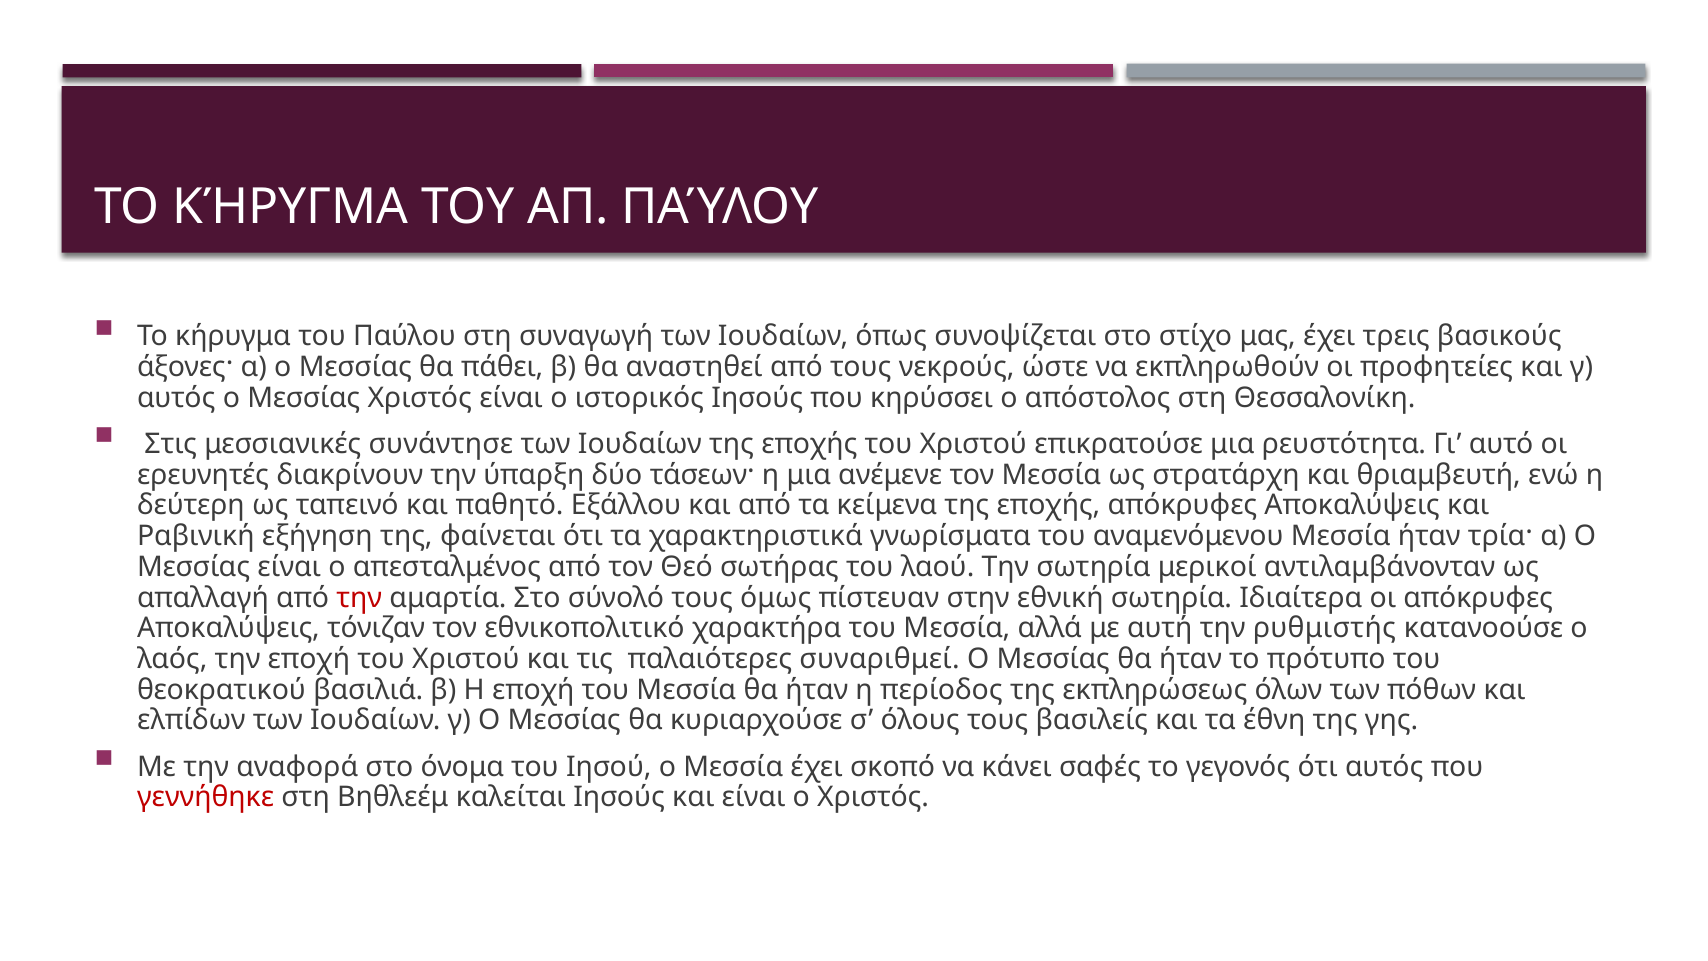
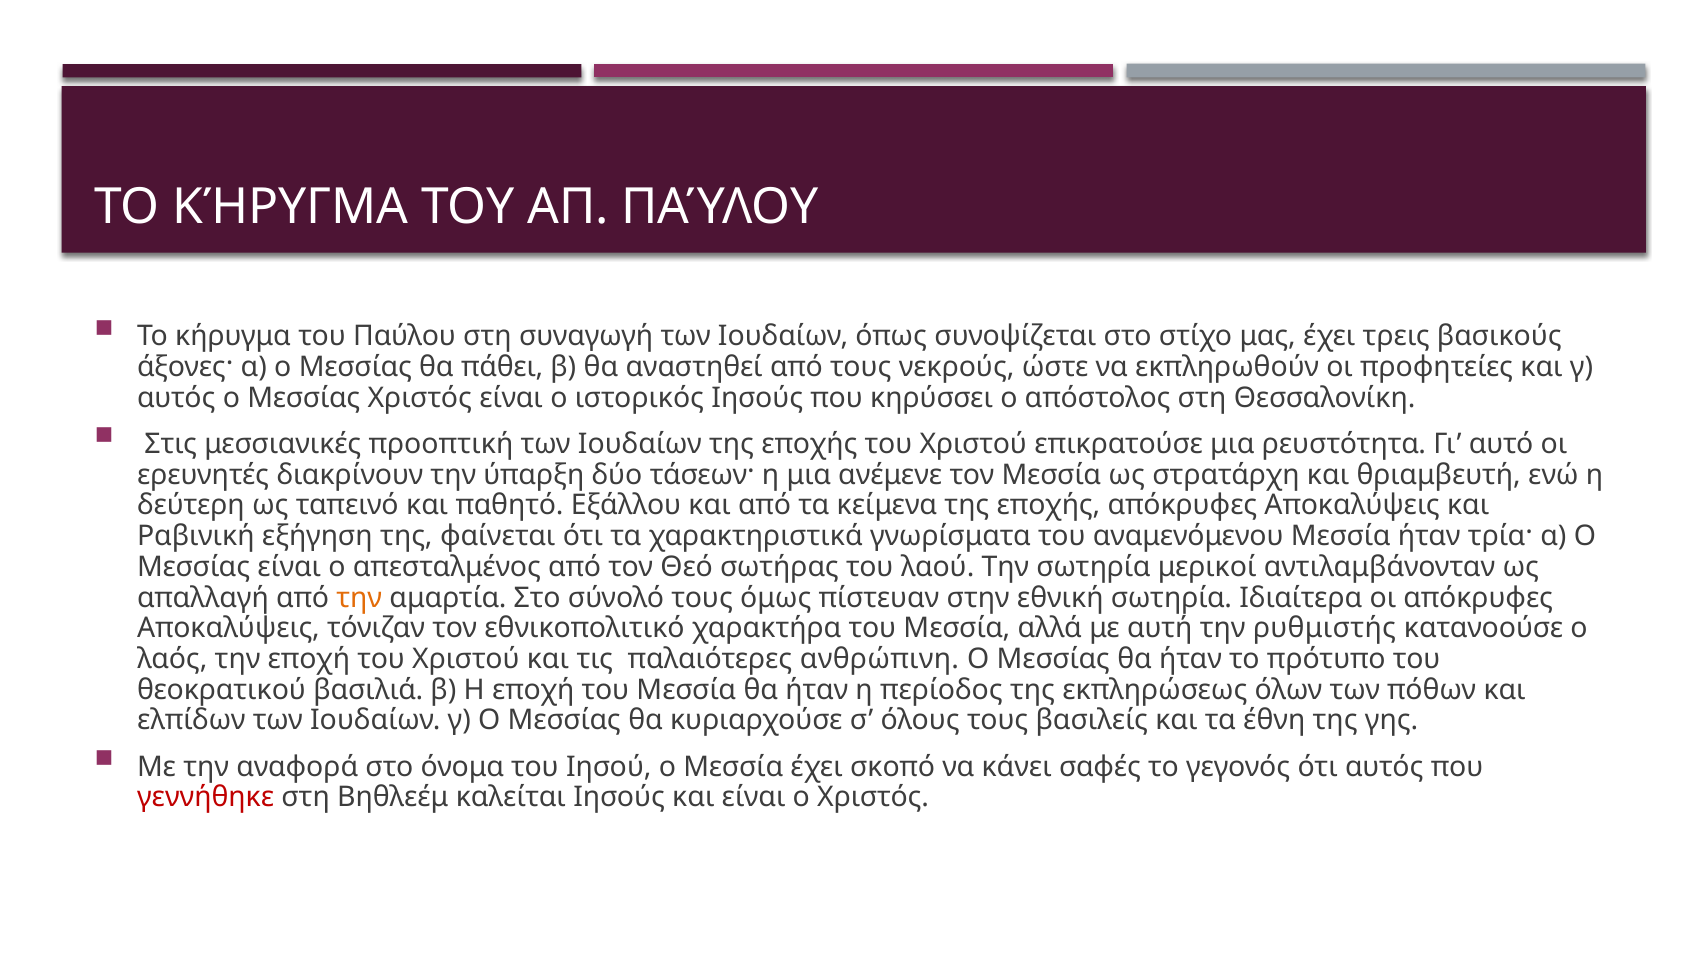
συνάντησε: συνάντησε -> προοπτική
την at (359, 598) colour: red -> orange
συναριθμεί: συναριθμεί -> ανθρώπινη
